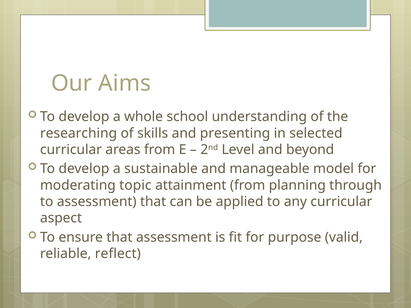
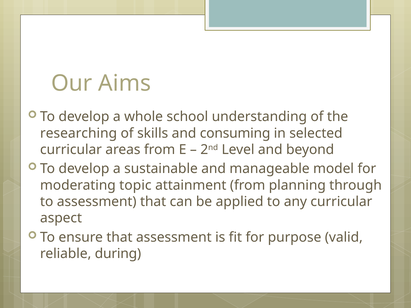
presenting: presenting -> consuming
reflect: reflect -> during
